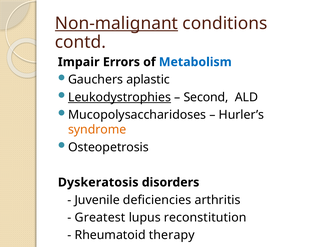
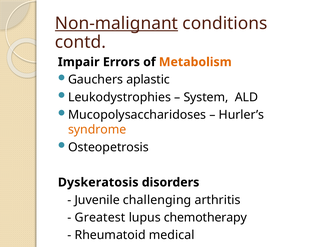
Metabolism colour: blue -> orange
Leukodystrophies underline: present -> none
Second: Second -> System
deficiencies: deficiencies -> challenging
reconstitution: reconstitution -> chemotherapy
therapy: therapy -> medical
